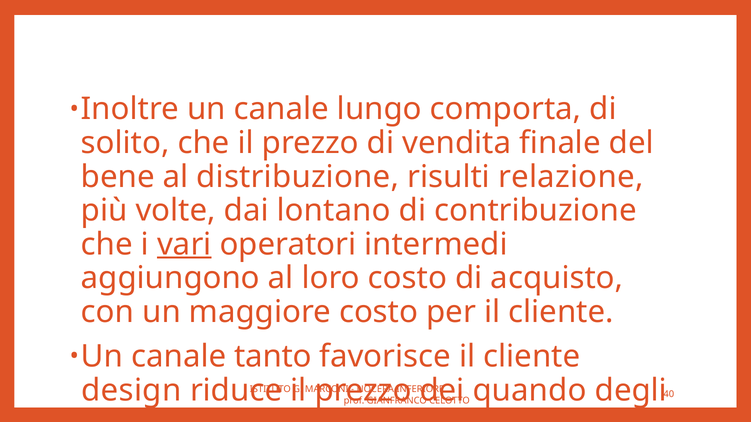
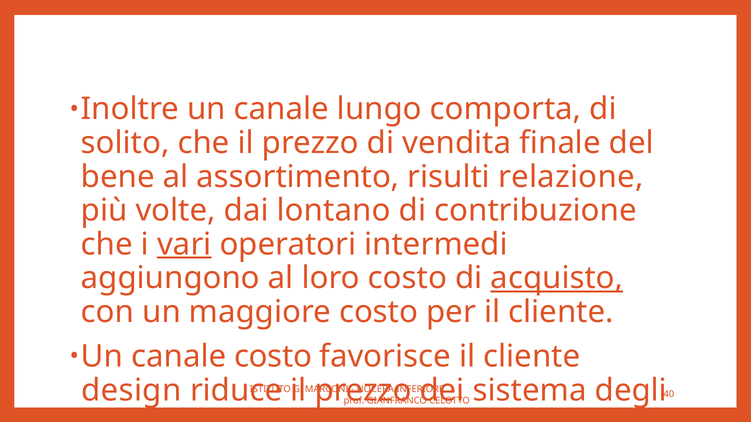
distribuzione: distribuzione -> assortimento
acquisto underline: none -> present
canale tanto: tanto -> costo
quando: quando -> sistema
